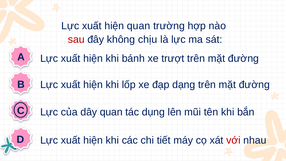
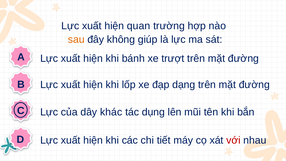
sau colour: red -> orange
chịu: chịu -> giúp
dây quan: quan -> khác
